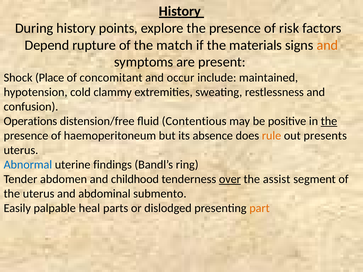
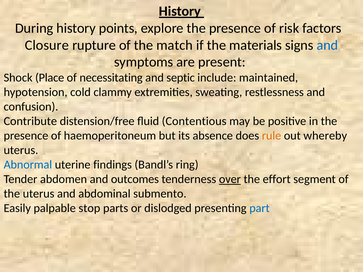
Depend: Depend -> Closure
and at (327, 45) colour: orange -> blue
concomitant: concomitant -> necessitating
occur: occur -> septic
Operations: Operations -> Contribute
the at (329, 121) underline: present -> none
presents: presents -> whereby
childhood: childhood -> outcomes
assist: assist -> effort
heal: heal -> stop
part colour: orange -> blue
